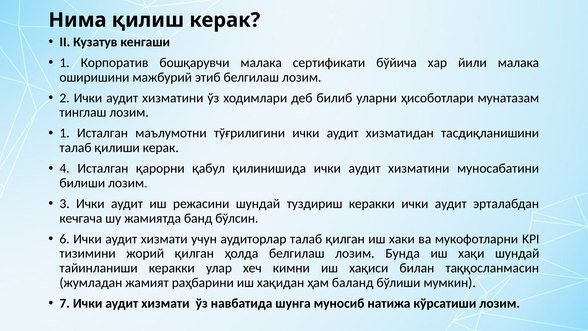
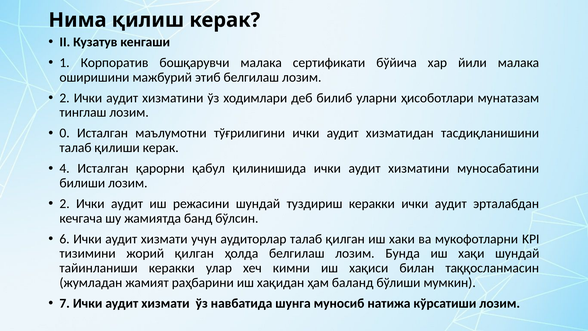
1 at (65, 133): 1 -> 0
3 at (65, 204): 3 -> 2
